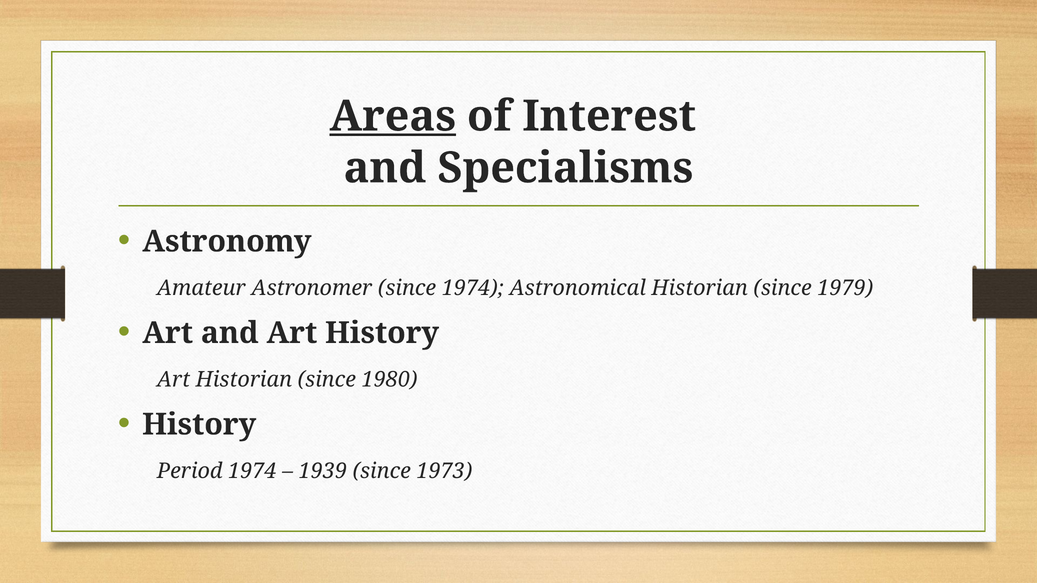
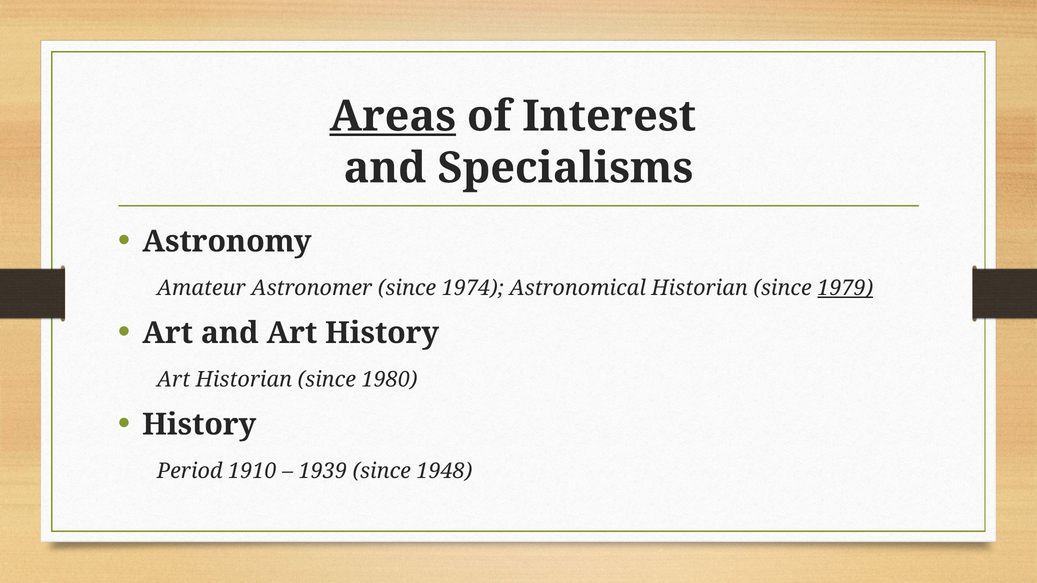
1979 underline: none -> present
Period 1974: 1974 -> 1910
1973: 1973 -> 1948
